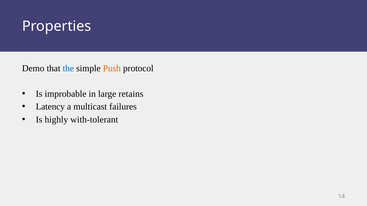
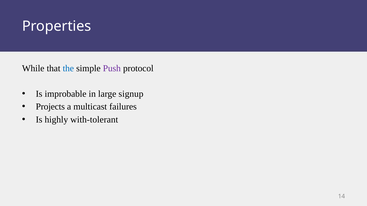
Demo: Demo -> While
Push colour: orange -> purple
retains: retains -> signup
Latency: Latency -> Projects
